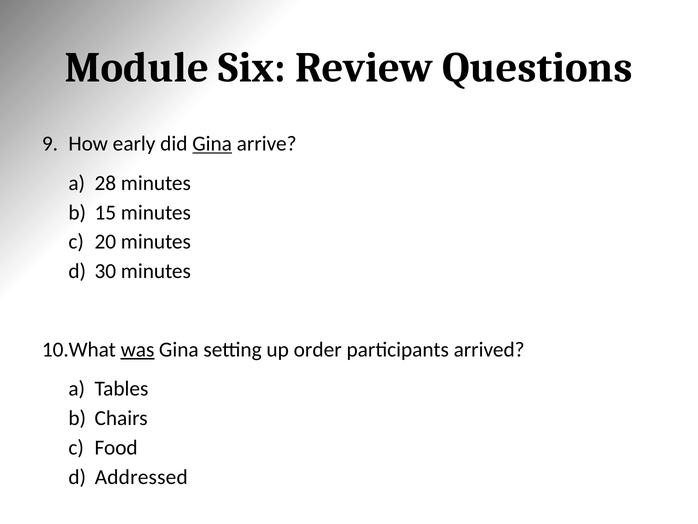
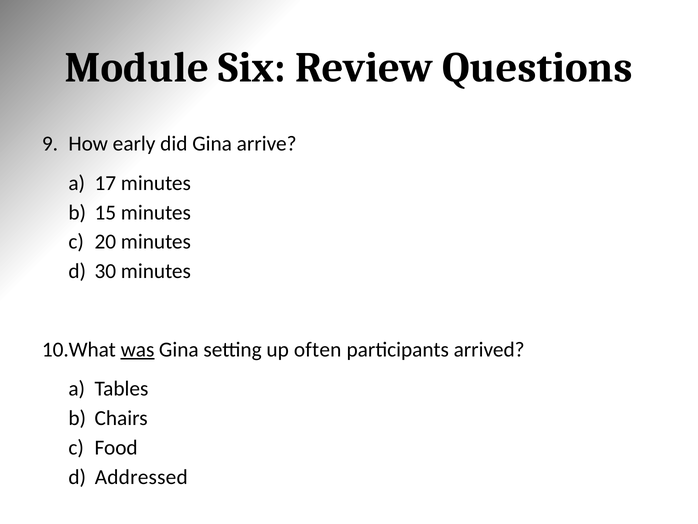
Gina at (212, 144) underline: present -> none
28: 28 -> 17
order: order -> often
